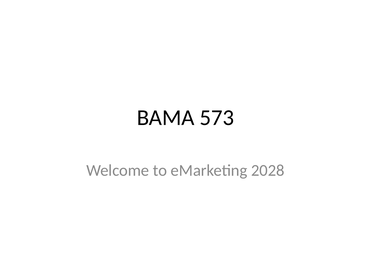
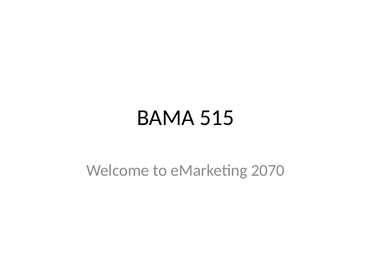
573: 573 -> 515
2028: 2028 -> 2070
